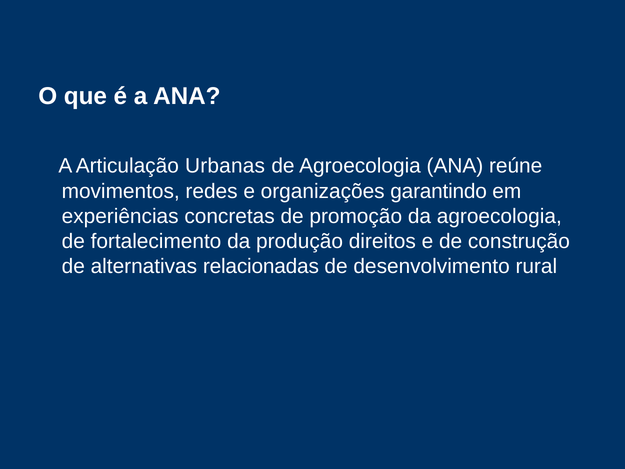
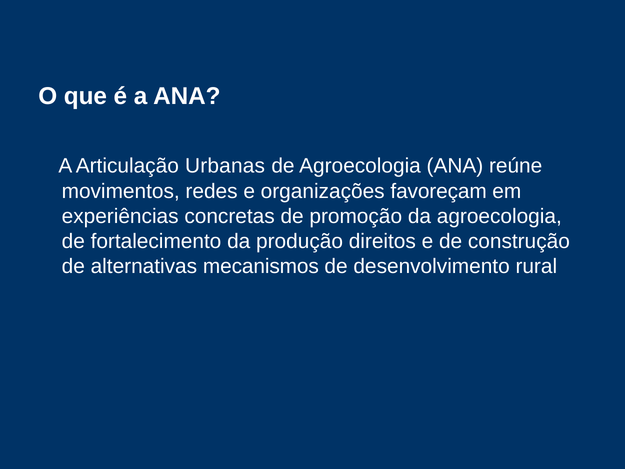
garantindo: garantindo -> favoreçam
relacionadas: relacionadas -> mecanismos
